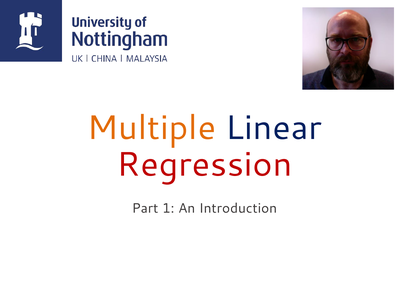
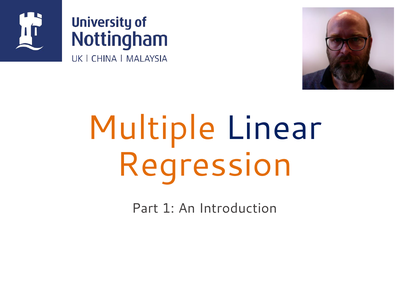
Regression colour: red -> orange
